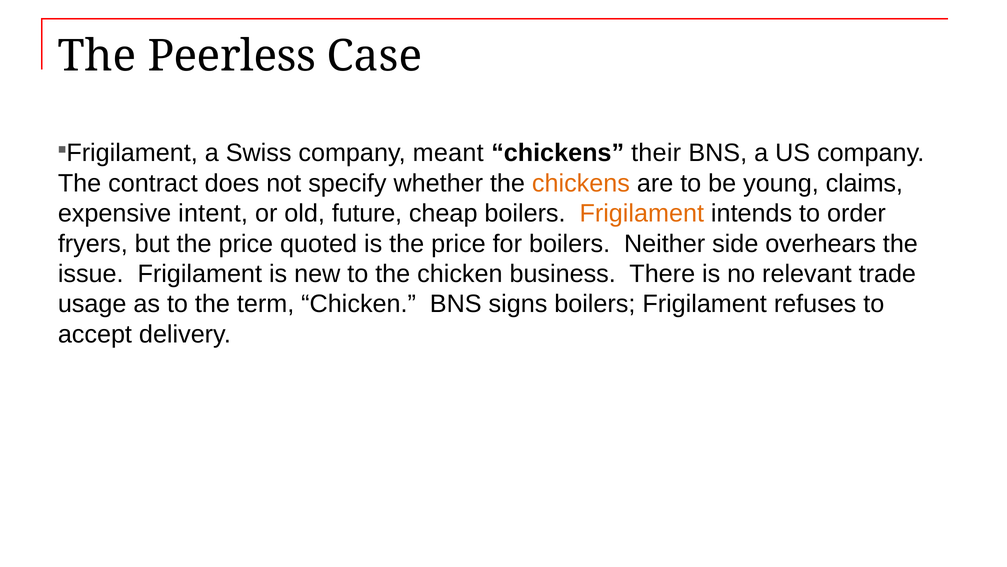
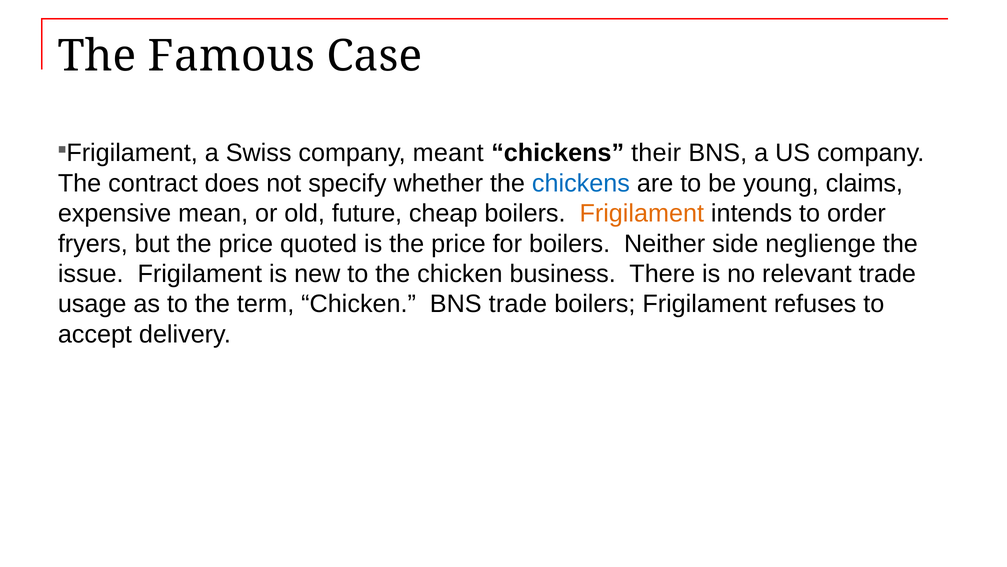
Peerless: Peerless -> Famous
chickens at (581, 183) colour: orange -> blue
intent: intent -> mean
overhears: overhears -> neglienge
BNS signs: signs -> trade
